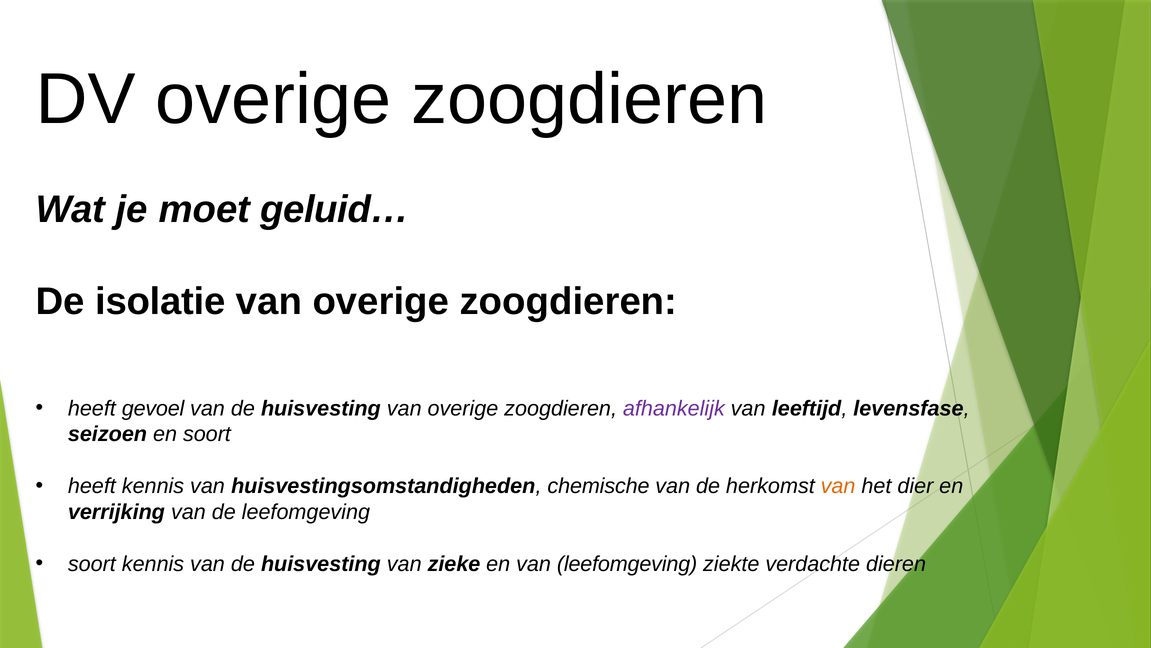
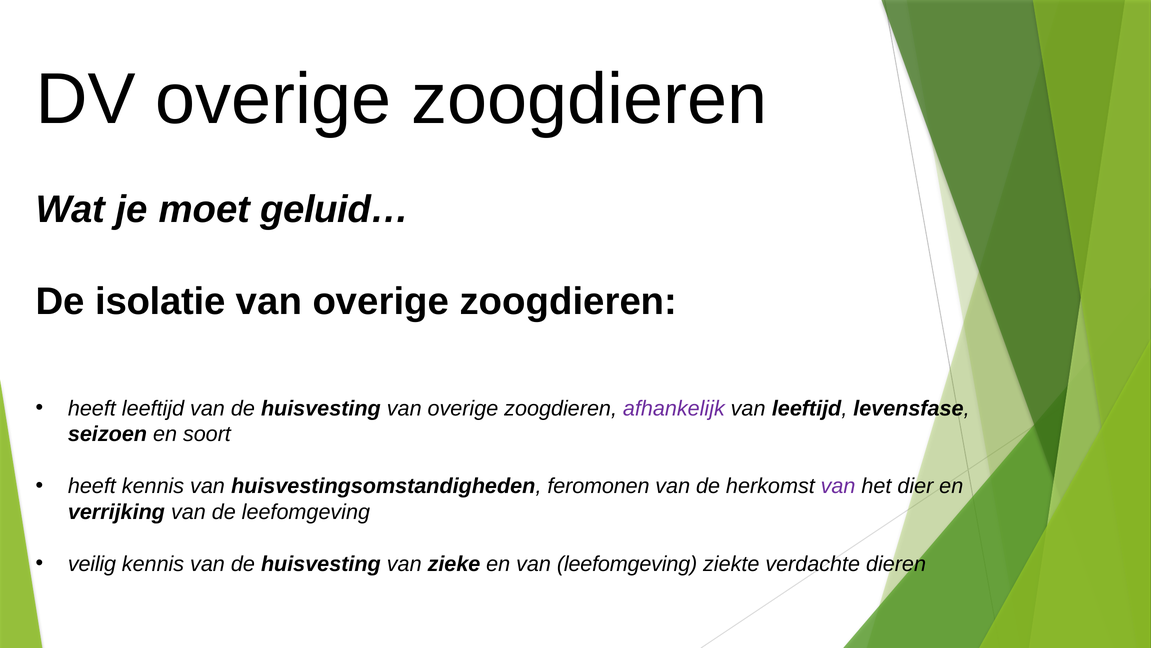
heeft gevoel: gevoel -> leeftijd
chemische: chemische -> feromonen
van at (838, 486) colour: orange -> purple
soort at (92, 563): soort -> veilig
